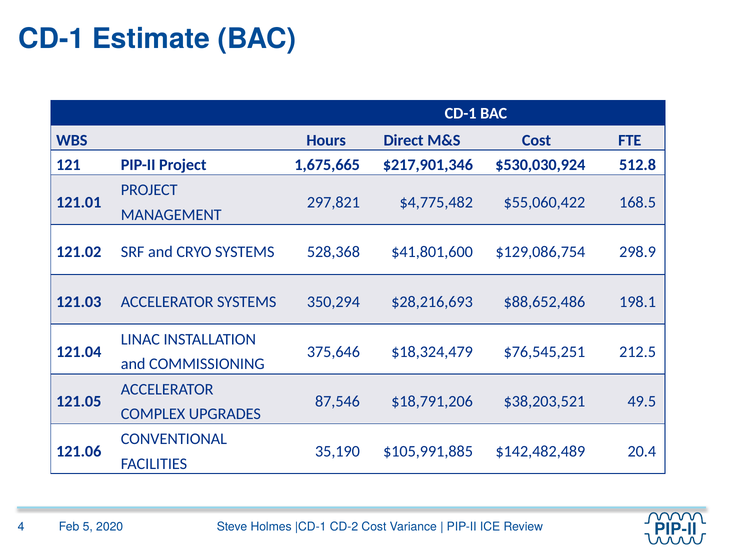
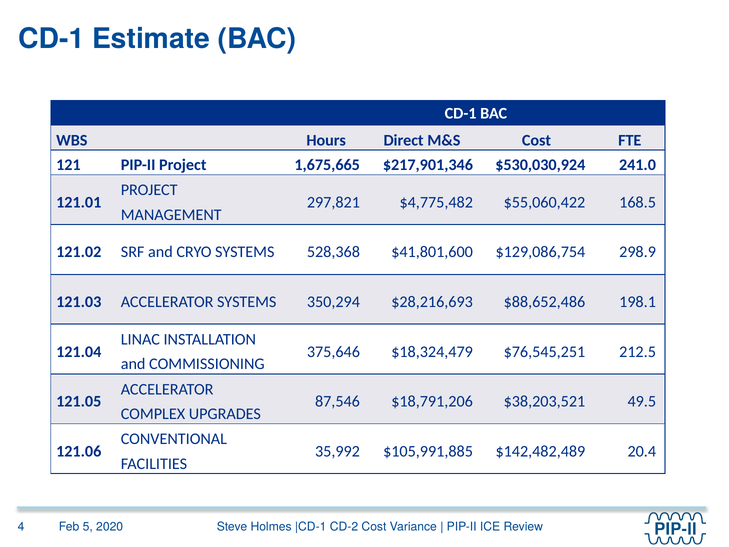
512.8: 512.8 -> 241.0
35,190: 35,190 -> 35,992
